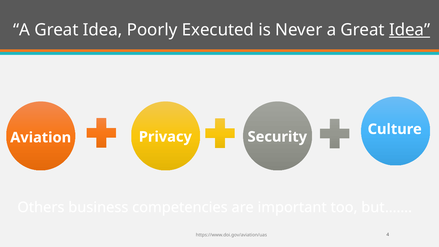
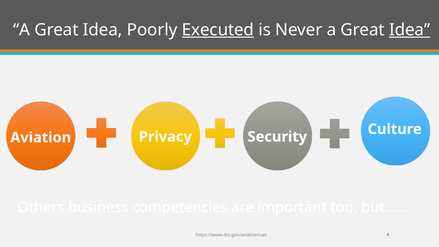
Executed underline: none -> present
